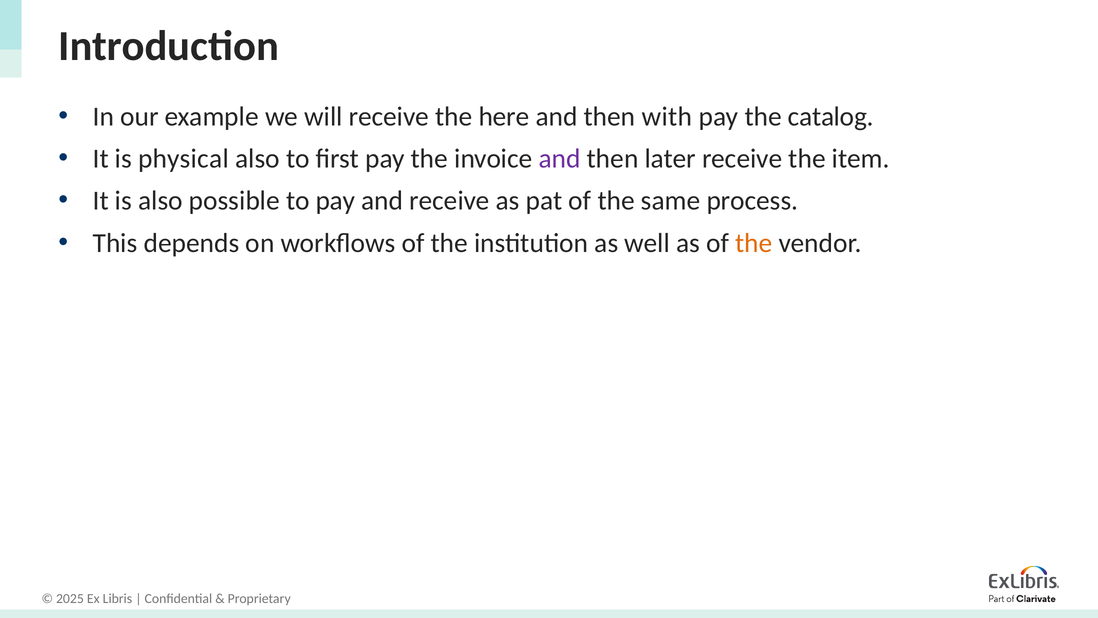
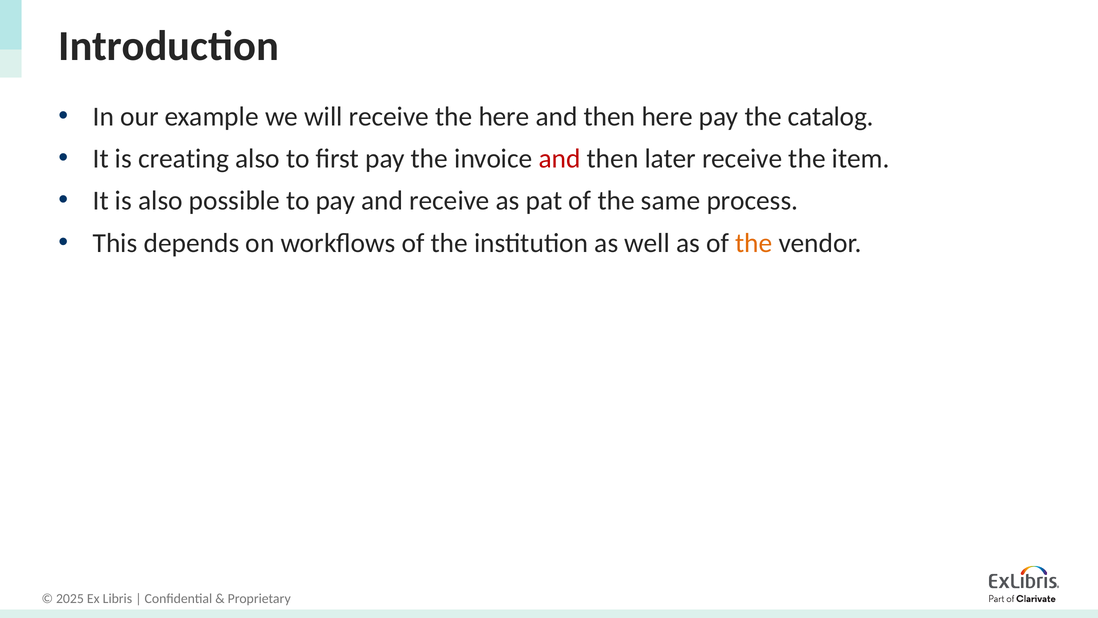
then with: with -> here
physical: physical -> creating
and at (560, 159) colour: purple -> red
